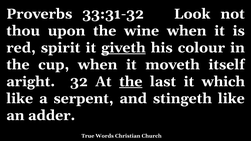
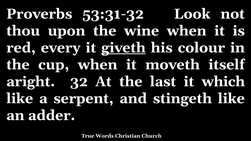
33:31-32: 33:31-32 -> 53:31-32
spirit: spirit -> every
the at (131, 82) underline: present -> none
